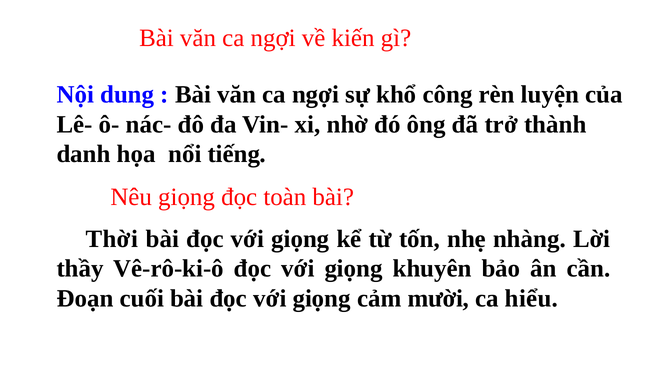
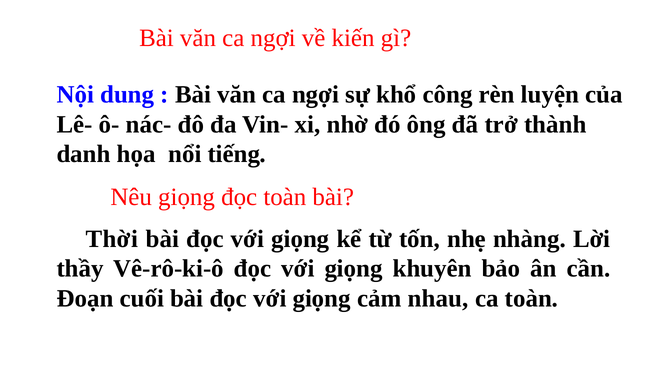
mười: mười -> nhau
ca hiểu: hiểu -> toàn
